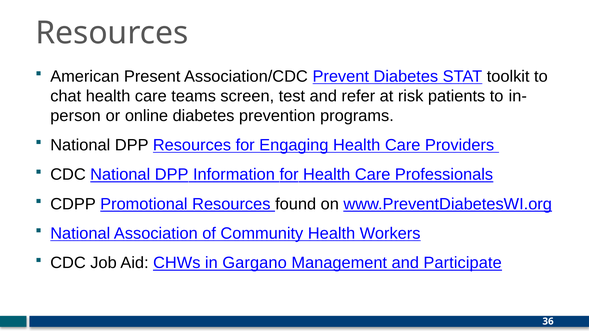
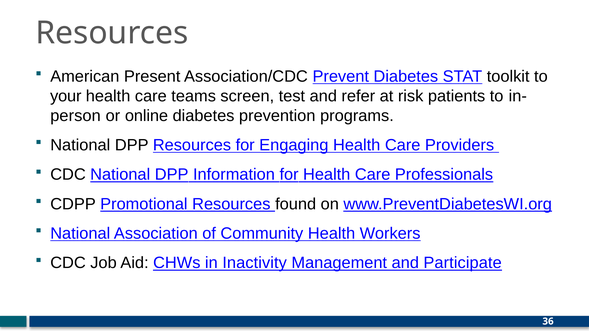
chat: chat -> your
Gargano: Gargano -> Inactivity
